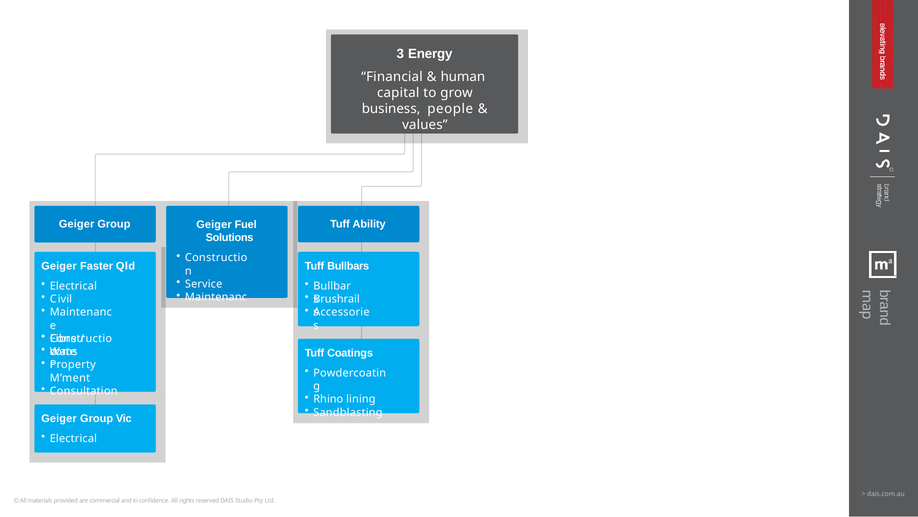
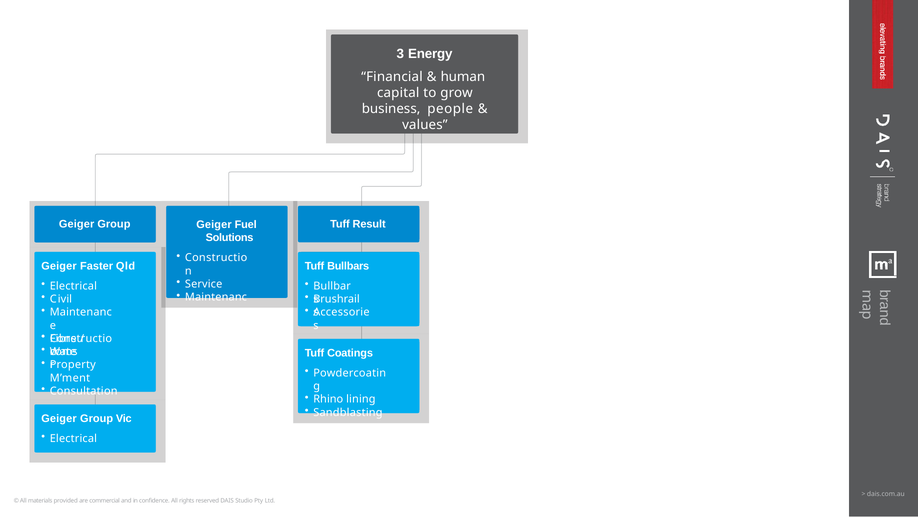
Ability: Ability -> Result
